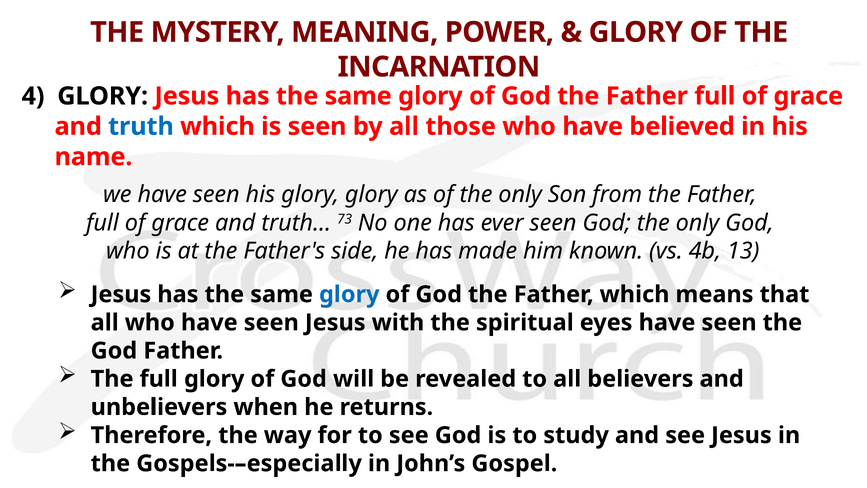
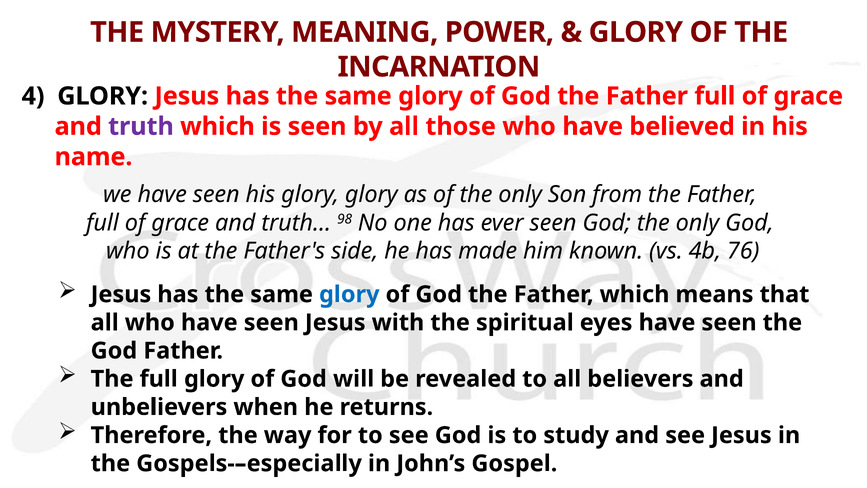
truth colour: blue -> purple
73: 73 -> 98
13: 13 -> 76
